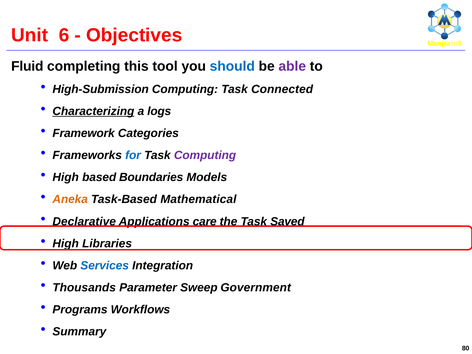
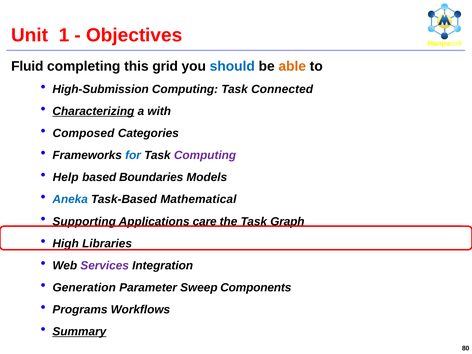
6: 6 -> 1
tool: tool -> grid
able colour: purple -> orange
logs: logs -> with
Framework: Framework -> Composed
High at (66, 177): High -> Help
Aneka colour: orange -> blue
Declarative: Declarative -> Supporting
Saved: Saved -> Graph
Services colour: blue -> purple
Thousands: Thousands -> Generation
Government: Government -> Components
Summary underline: none -> present
